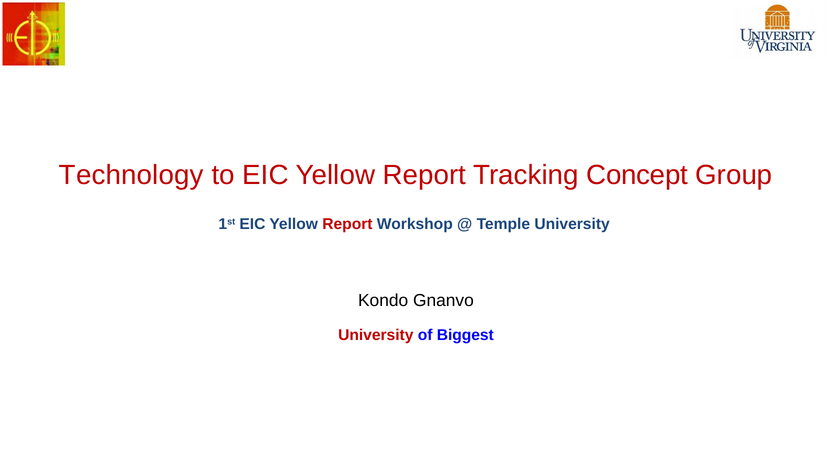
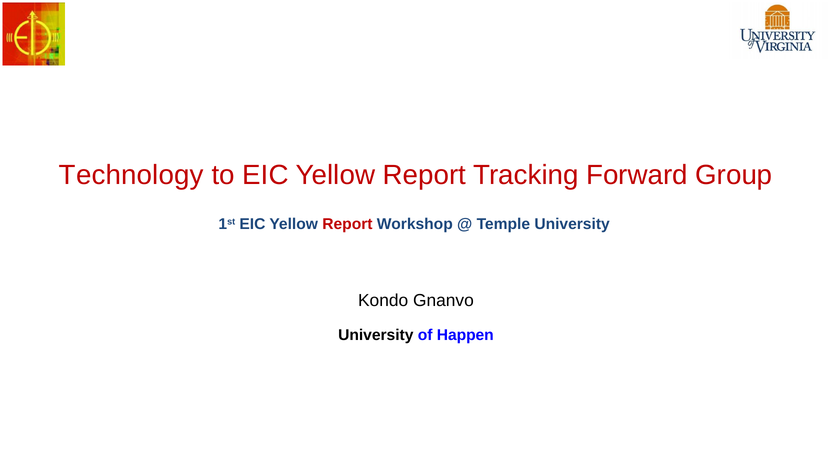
Concept: Concept -> Forward
University at (376, 335) colour: red -> black
Biggest: Biggest -> Happen
